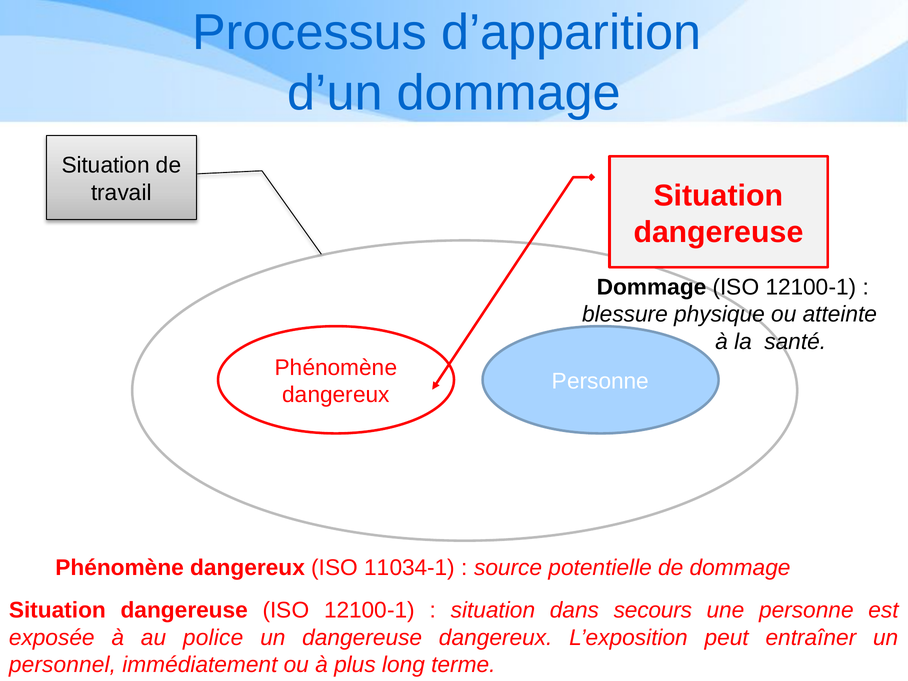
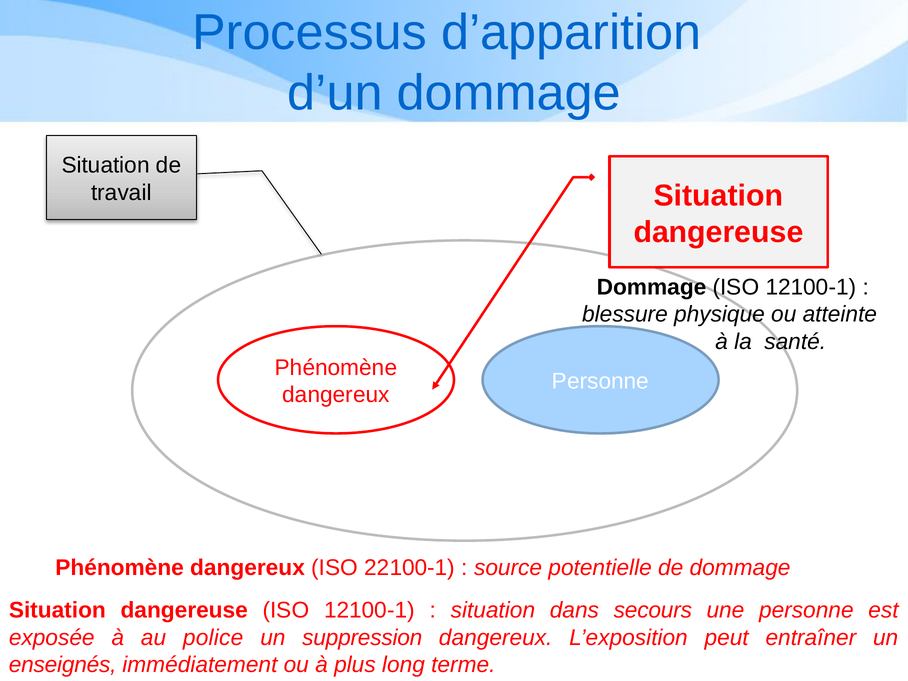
11034-1: 11034-1 -> 22100-1
un dangereuse: dangereuse -> suppression
personnel: personnel -> enseignés
